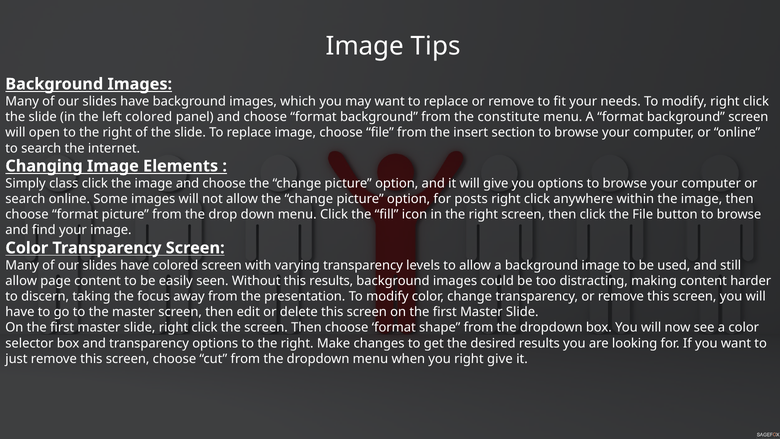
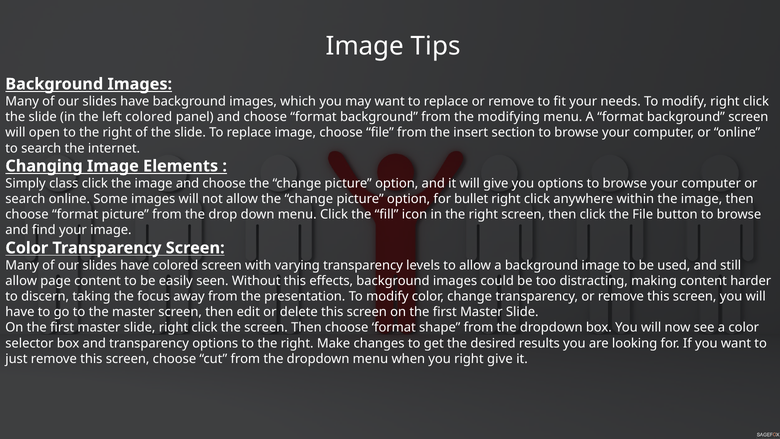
constitute: constitute -> modifying
posts: posts -> bullet
this results: results -> effects
